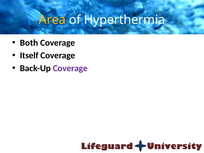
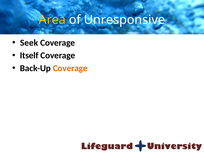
Hyperthermia: Hyperthermia -> Unresponsive
Both: Both -> Seek
Coverage at (70, 68) colour: purple -> orange
